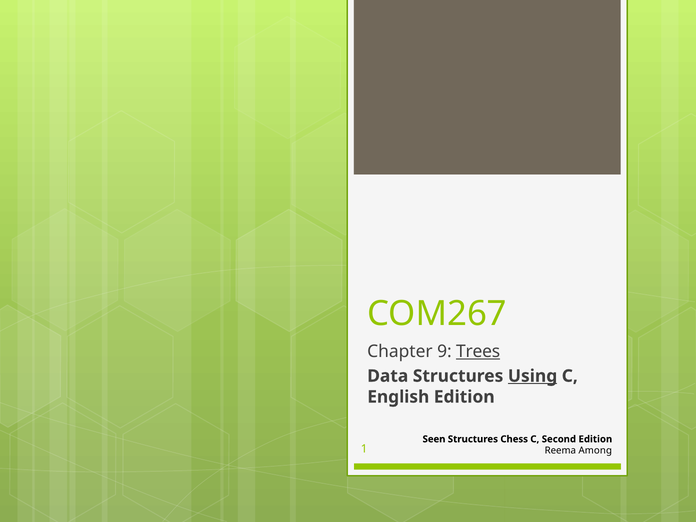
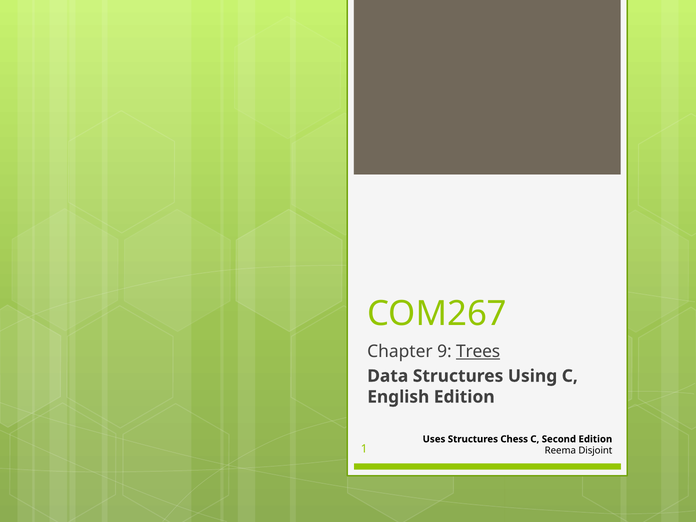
Using underline: present -> none
Seen: Seen -> Uses
Among: Among -> Disjoint
